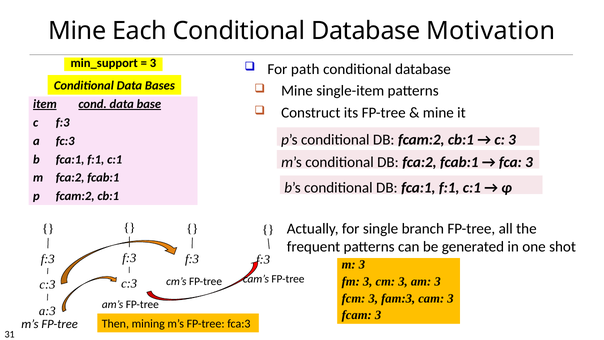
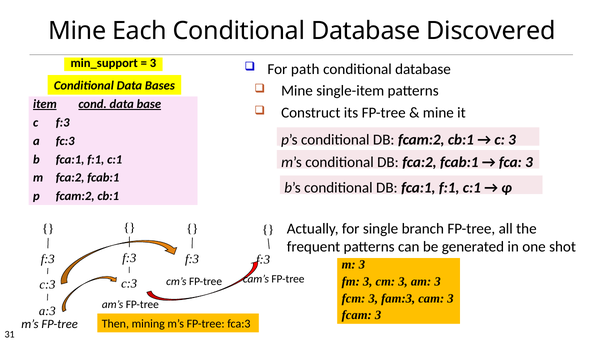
Motivation: Motivation -> Discovered
